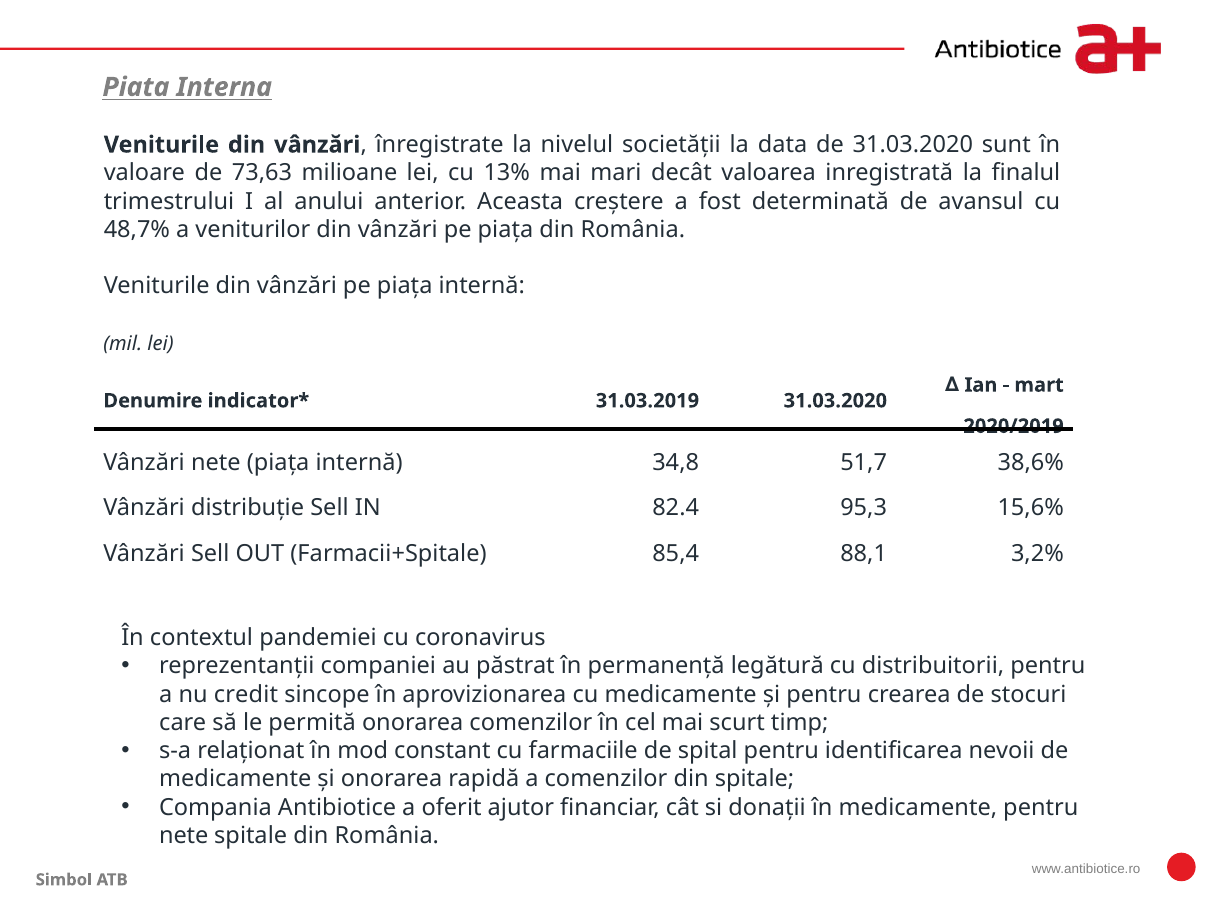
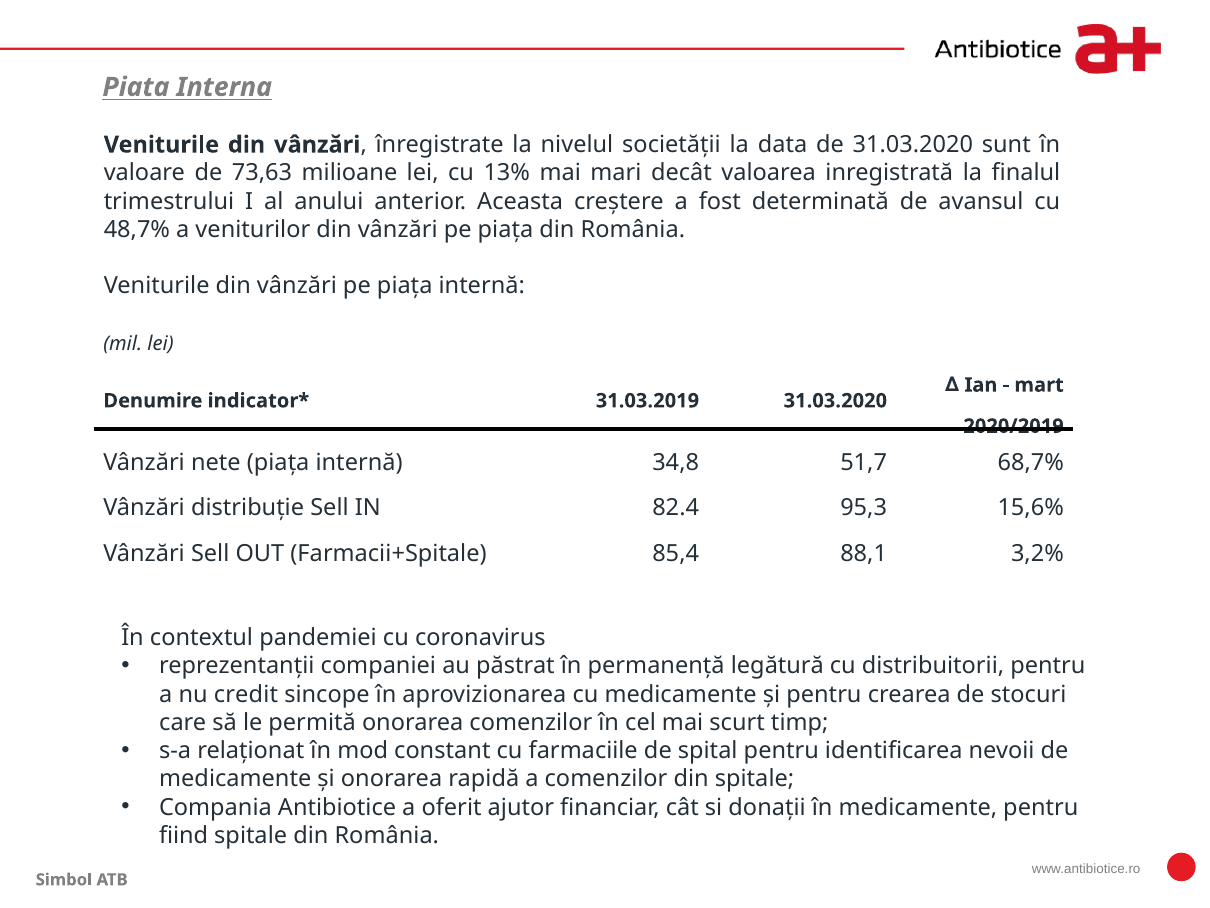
38,6%: 38,6% -> 68,7%
nete at (184, 835): nete -> fiind
